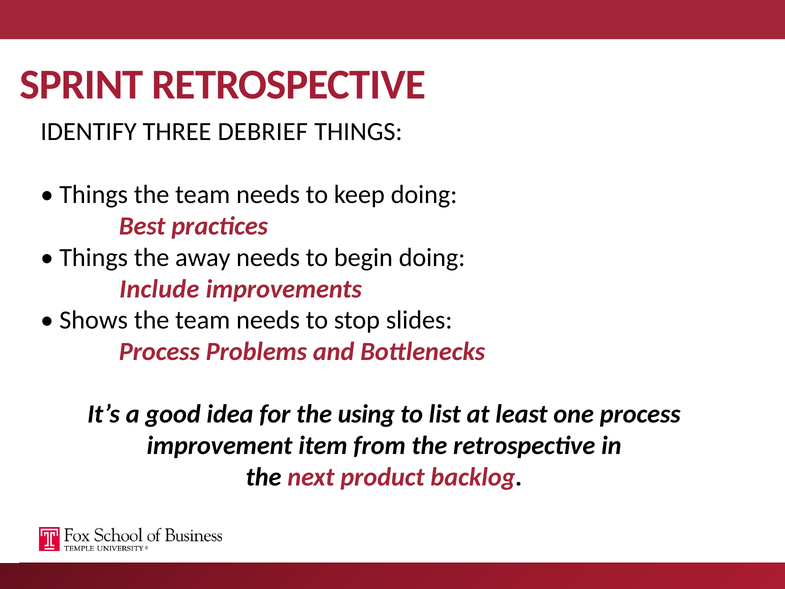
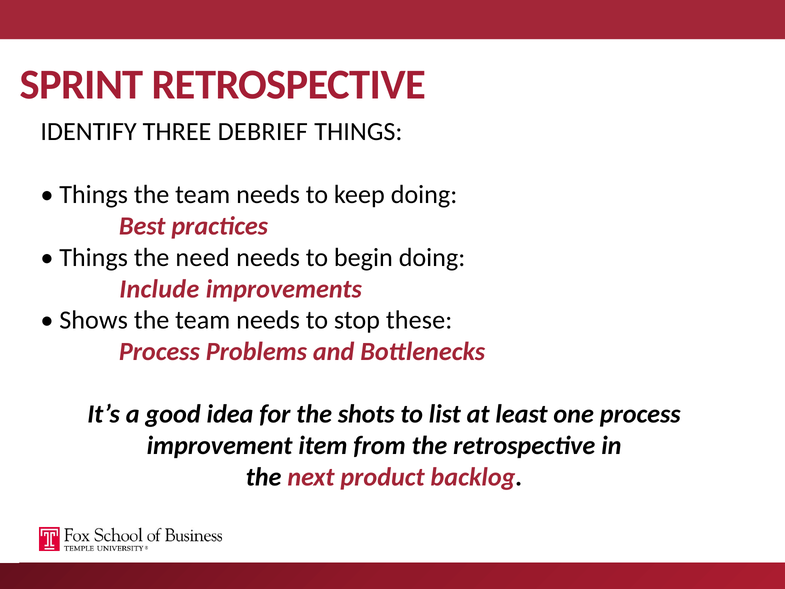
away: away -> need
slides: slides -> these
using: using -> shots
